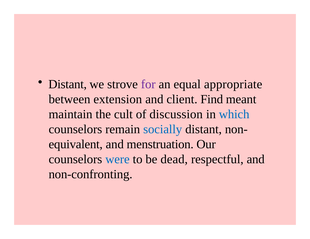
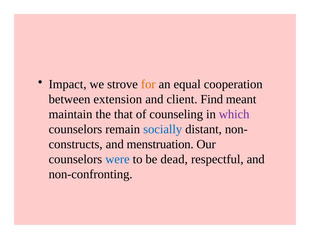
Distant at (68, 85): Distant -> Impact
for colour: purple -> orange
appropriate: appropriate -> cooperation
cult: cult -> that
discussion: discussion -> counseling
which colour: blue -> purple
equivalent: equivalent -> constructs
